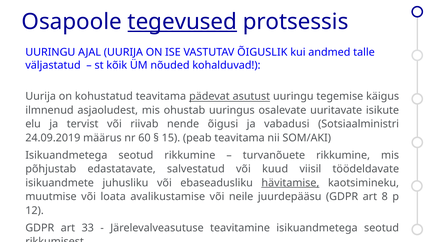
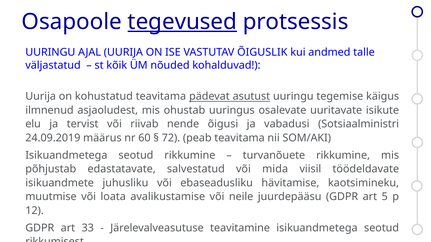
15: 15 -> 72
kuud: kuud -> mida
hävitamise underline: present -> none
8: 8 -> 5
